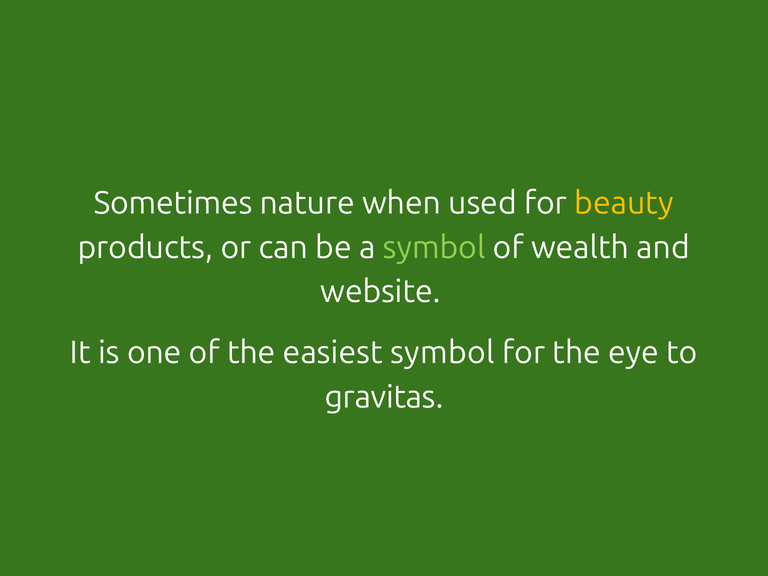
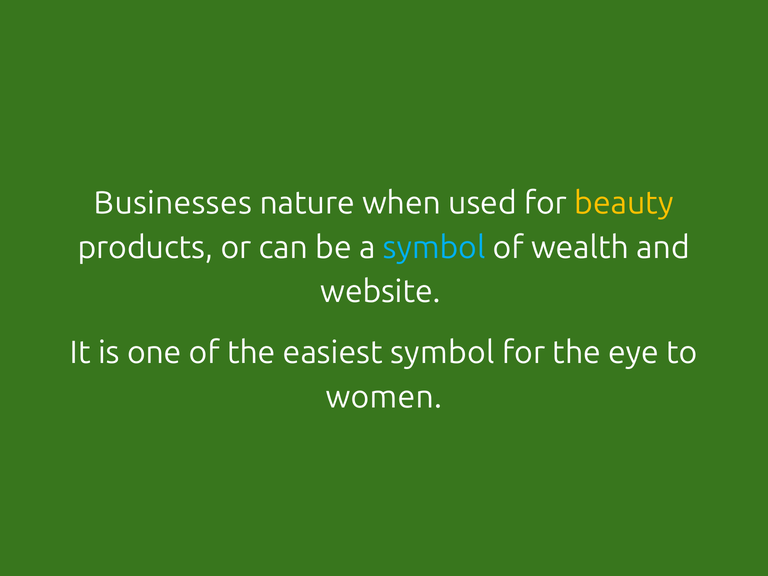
Sometimes: Sometimes -> Businesses
symbol at (434, 248) colour: light green -> light blue
gravitas: gravitas -> women
